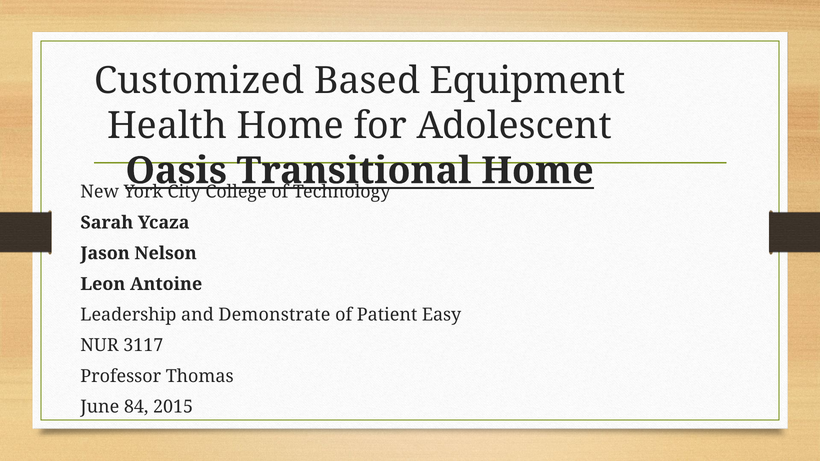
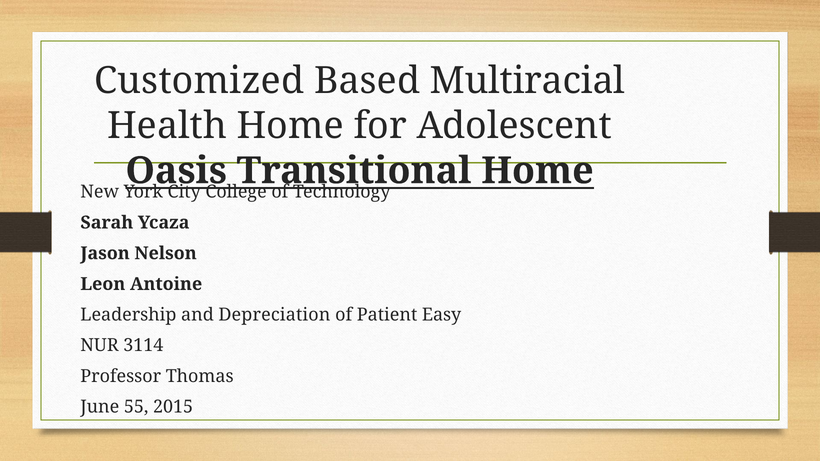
Equipment: Equipment -> Multiracial
Demonstrate: Demonstrate -> Depreciation
3117: 3117 -> 3114
84: 84 -> 55
